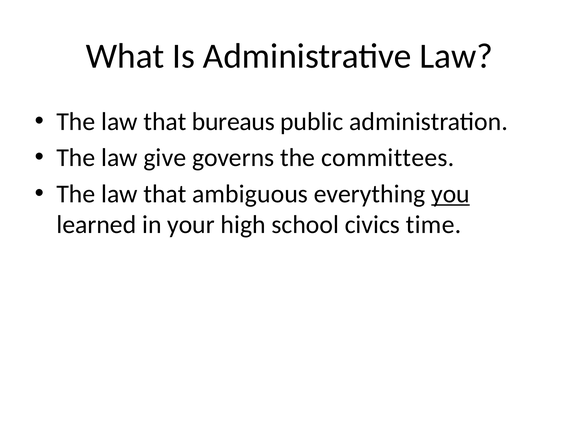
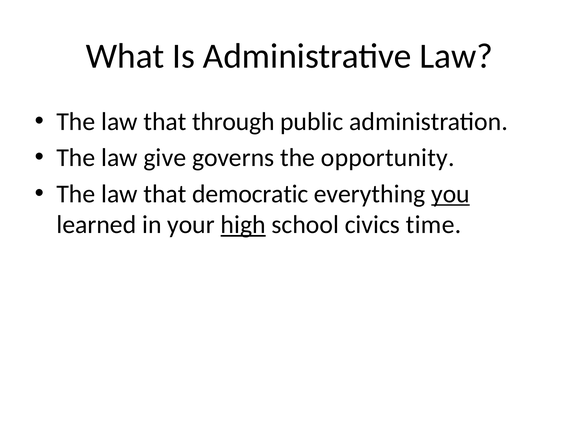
bureaus: bureaus -> through
committees: committees -> opportunity
ambiguous: ambiguous -> democratic
high underline: none -> present
